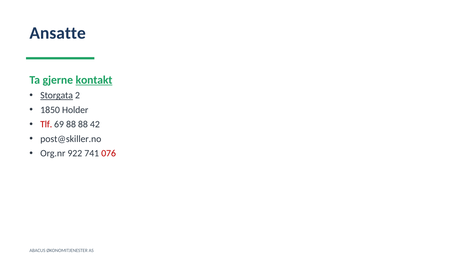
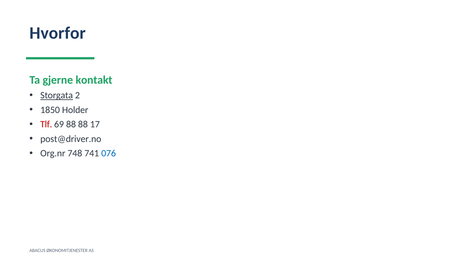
Ansatte: Ansatte -> Hvorfor
kontakt underline: present -> none
42: 42 -> 17
post@skiller.no: post@skiller.no -> post@driver.no
922: 922 -> 748
076 colour: red -> blue
